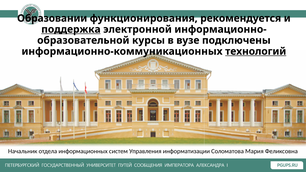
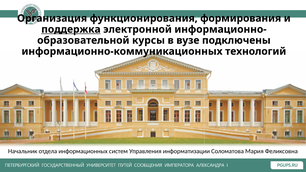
Образовании: Образовании -> Организация
рекомендуется: рекомендуется -> формирования
технологий underline: present -> none
